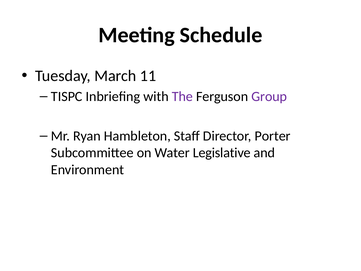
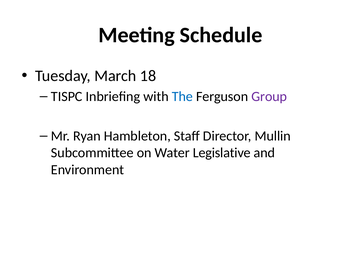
11: 11 -> 18
The colour: purple -> blue
Porter: Porter -> Mullin
